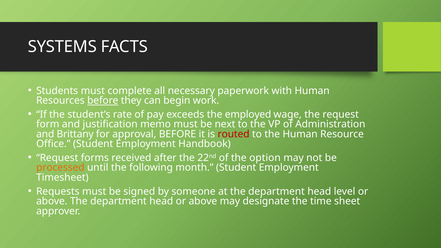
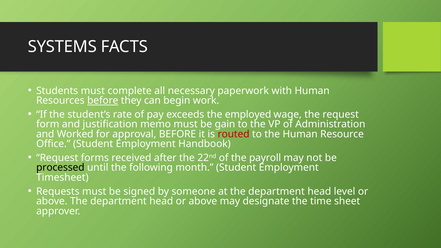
next: next -> gain
Brittany: Brittany -> Worked
option: option -> payroll
processed colour: orange -> black
